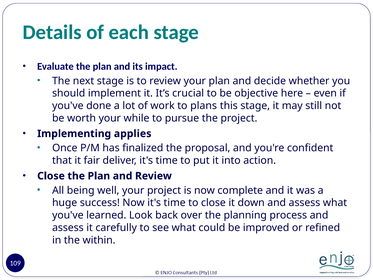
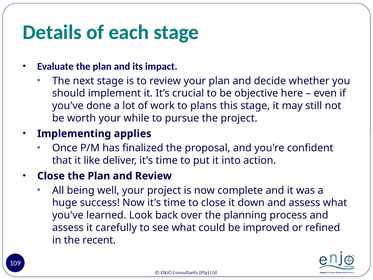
fair: fair -> like
within: within -> recent
